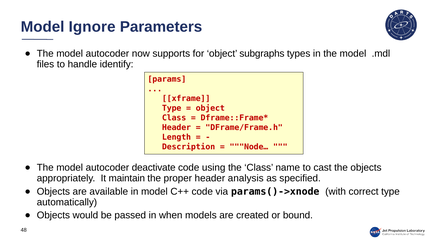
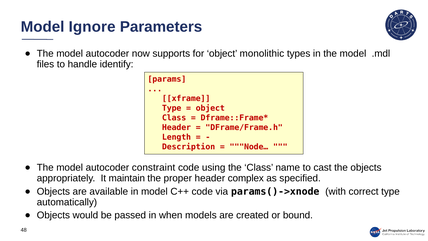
subgraphs: subgraphs -> monolithic
deactivate: deactivate -> constraint
analysis: analysis -> complex
